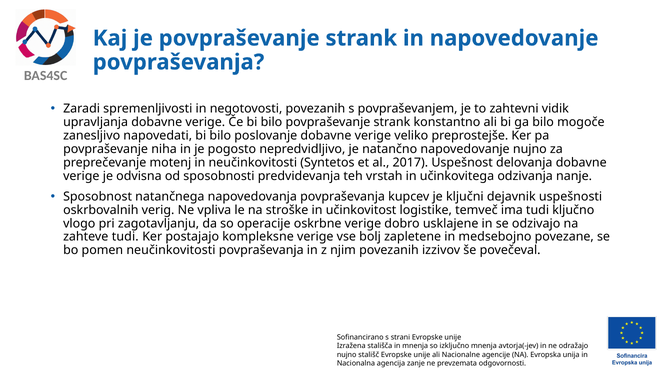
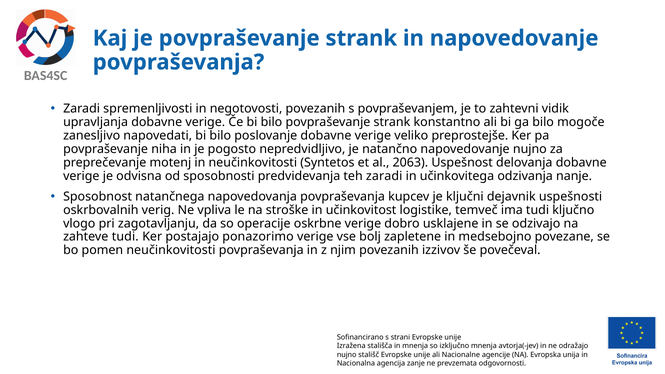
2017: 2017 -> 2063
teh vrstah: vrstah -> zaradi
kompleksne: kompleksne -> ponazorimo
